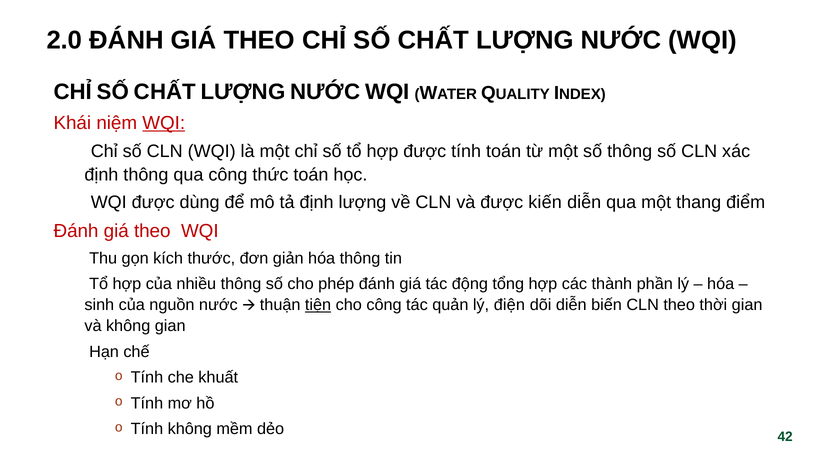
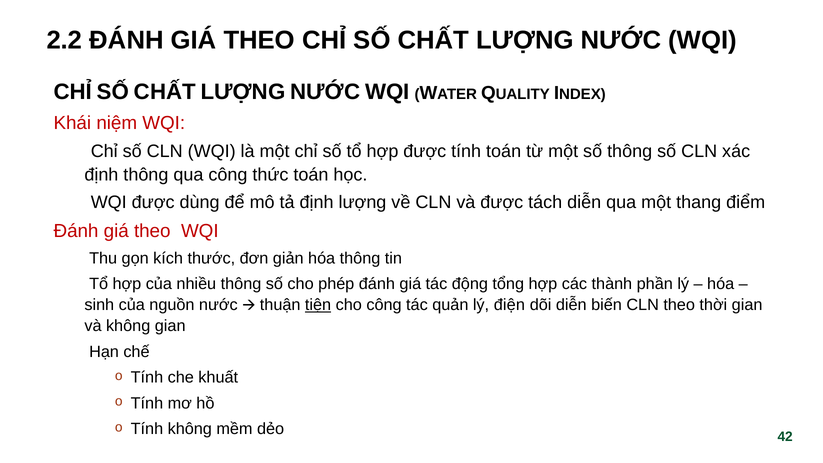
2.0: 2.0 -> 2.2
WQI at (164, 123) underline: present -> none
kiến: kiến -> tách
